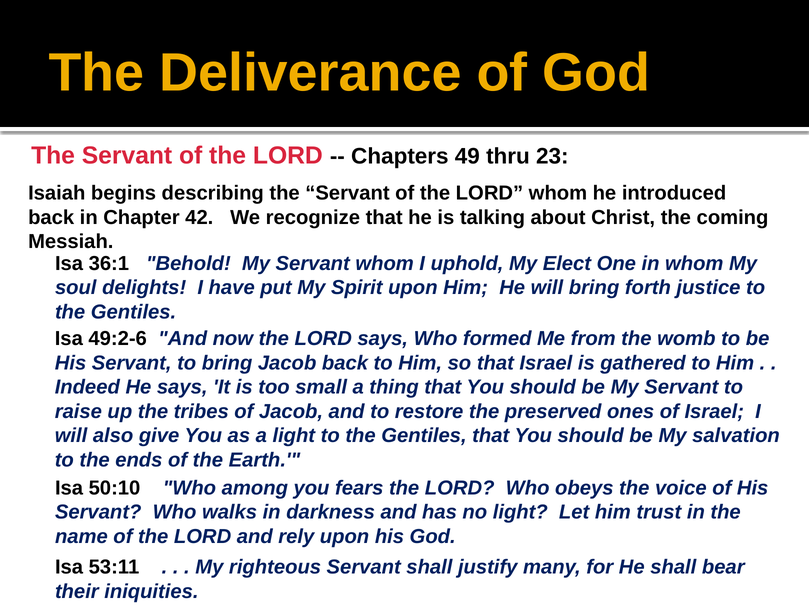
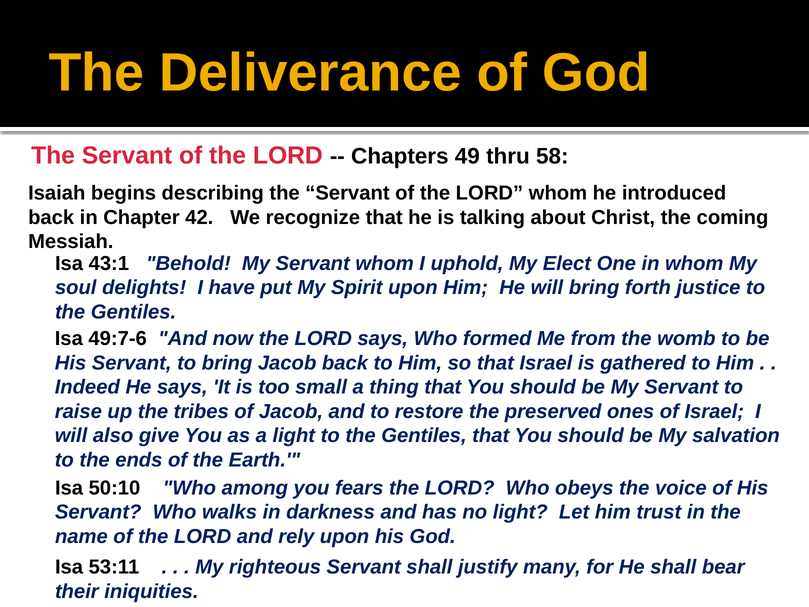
23: 23 -> 58
36:1: 36:1 -> 43:1
49:2-6: 49:2-6 -> 49:7-6
